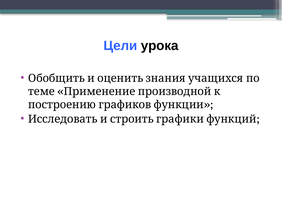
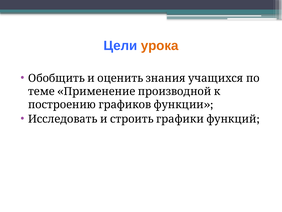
урока colour: black -> orange
